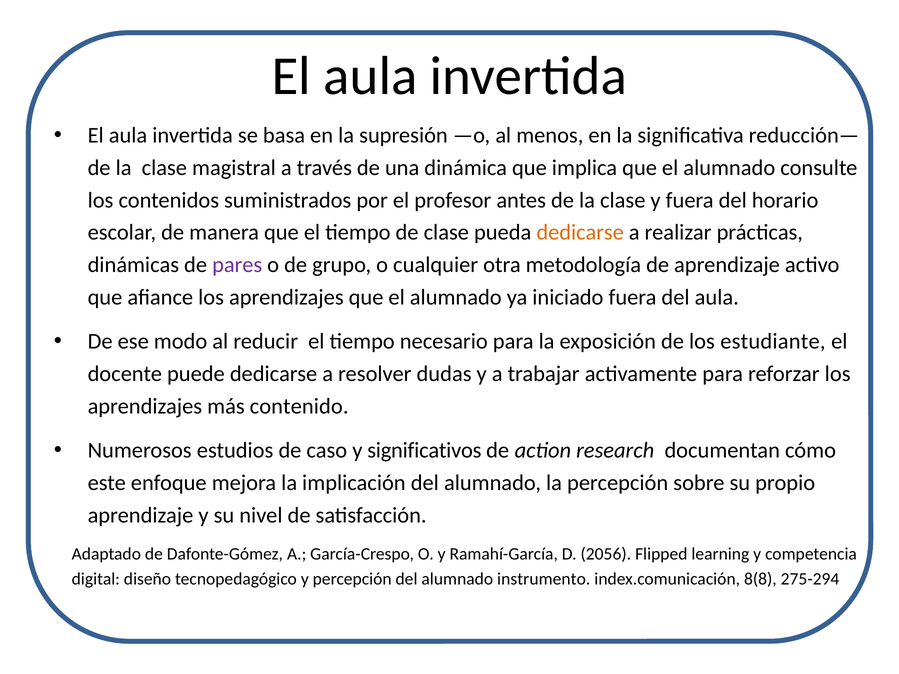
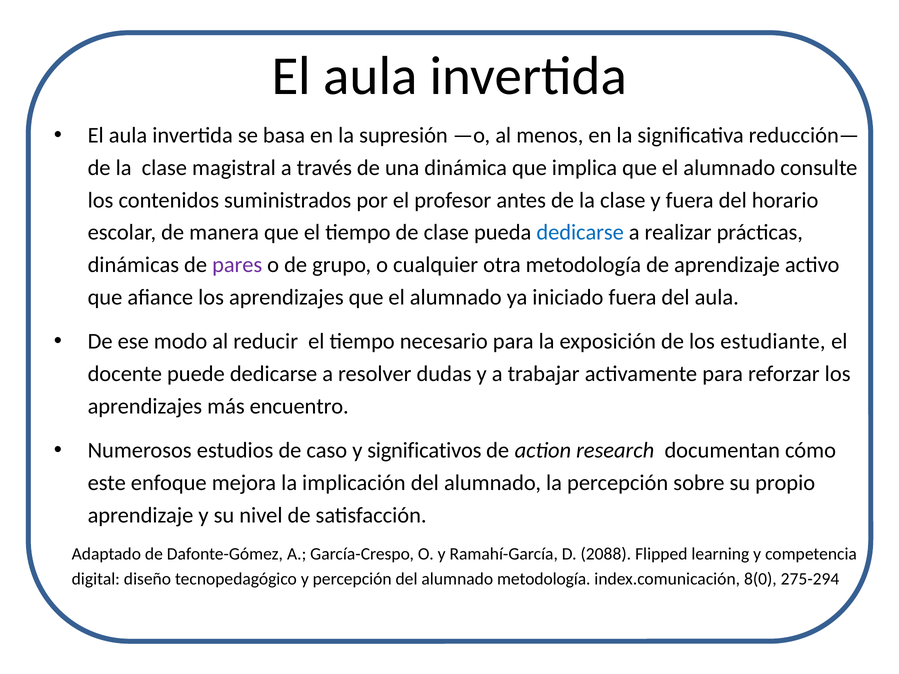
dedicarse at (580, 233) colour: orange -> blue
contenido: contenido -> encuentro
2056: 2056 -> 2088
alumnado instrumento: instrumento -> metodología
8(8: 8(8 -> 8(0
